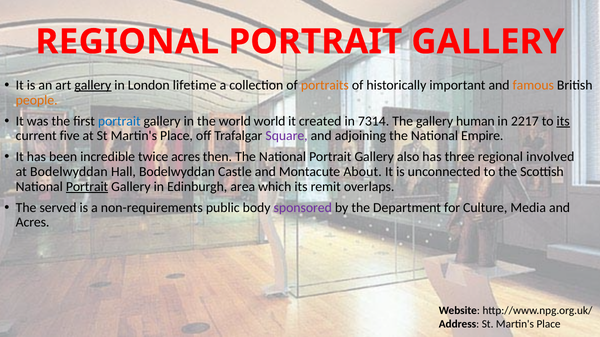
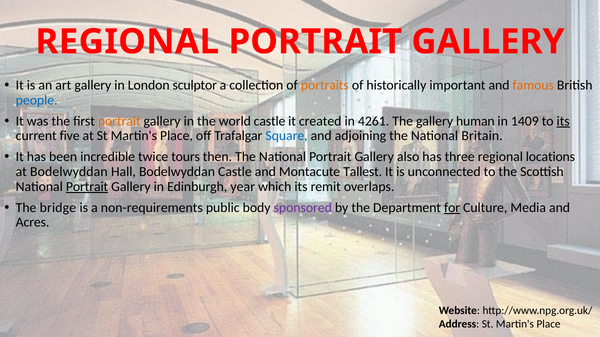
gallery at (93, 85) underline: present -> none
lifetime: lifetime -> sculptor
people colour: orange -> blue
portrait at (119, 121) colour: blue -> orange
world world: world -> castle
7314: 7314 -> 4261
2217: 2217 -> 1409
Square colour: purple -> blue
Empire: Empire -> Britain
twice acres: acres -> tours
involved: involved -> locations
About: About -> Tallest
area: area -> year
served: served -> bridge
for underline: none -> present
